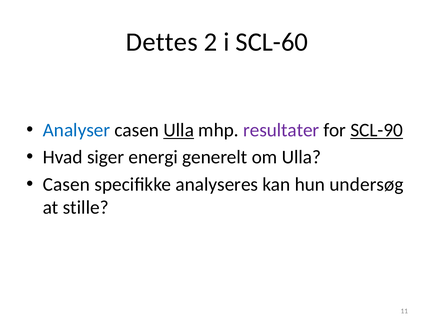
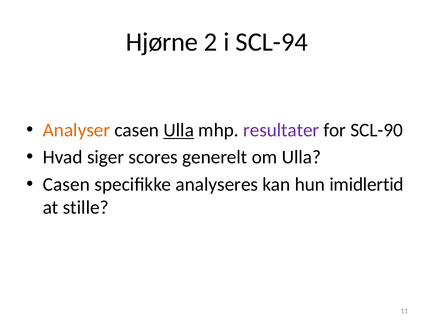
Dettes: Dettes -> Hjørne
SCL-60: SCL-60 -> SCL-94
Analyser colour: blue -> orange
SCL-90 underline: present -> none
energi: energi -> scores
undersøg: undersøg -> imidlertid
